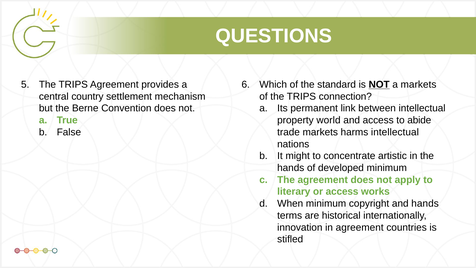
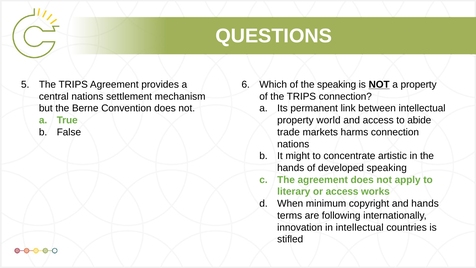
the standard: standard -> speaking
a markets: markets -> property
central country: country -> nations
harms intellectual: intellectual -> connection
developed minimum: minimum -> speaking
historical: historical -> following
in agreement: agreement -> intellectual
